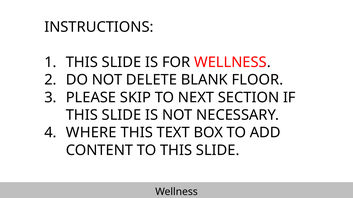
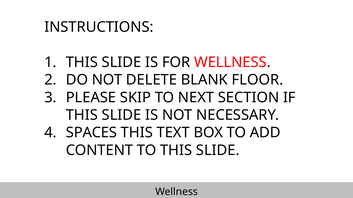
WHERE: WHERE -> SPACES
